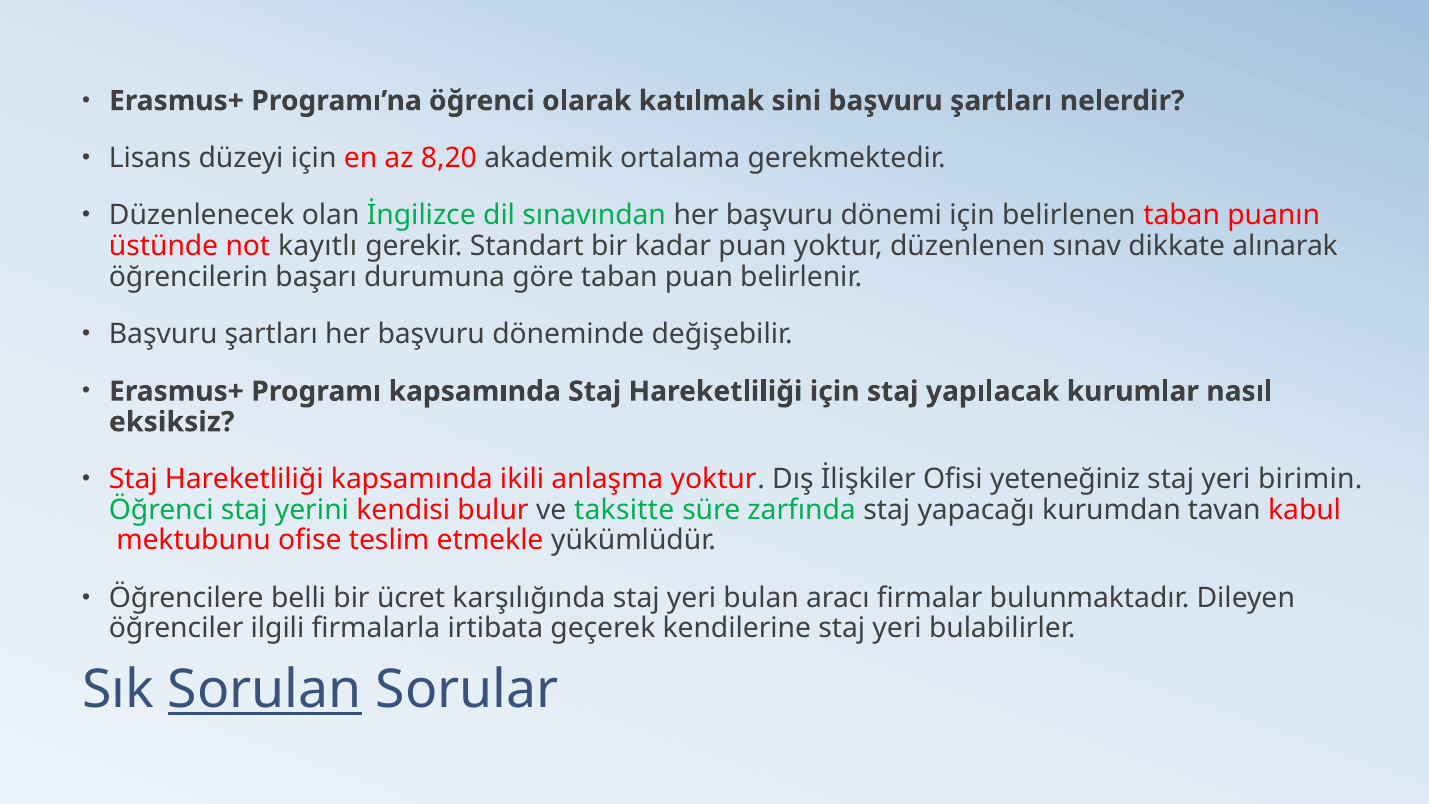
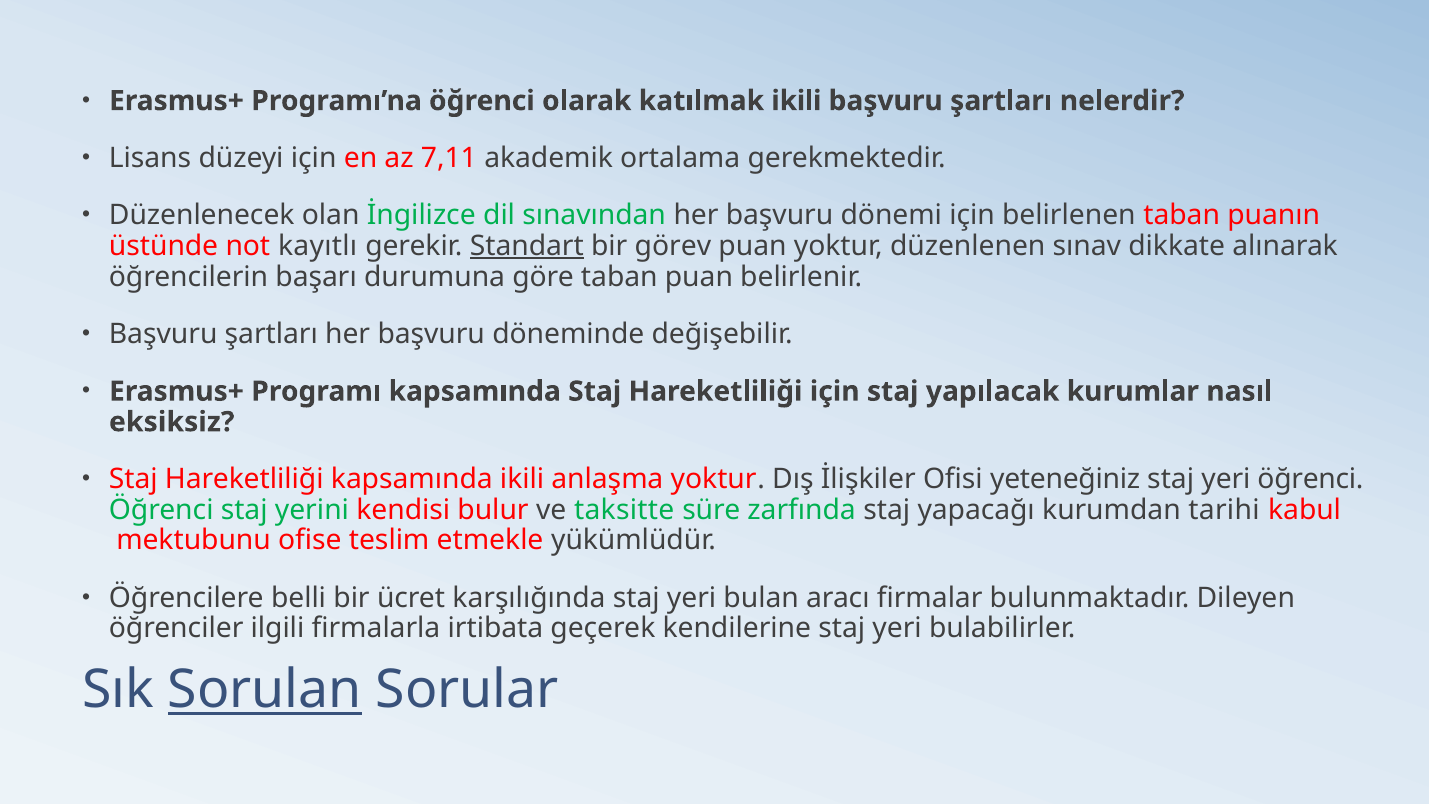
katılmak sini: sini -> ikili
8,20: 8,20 -> 7,11
Standart underline: none -> present
kadar: kadar -> görev
yeri birimin: birimin -> öğrenci
tavan: tavan -> tarihi
